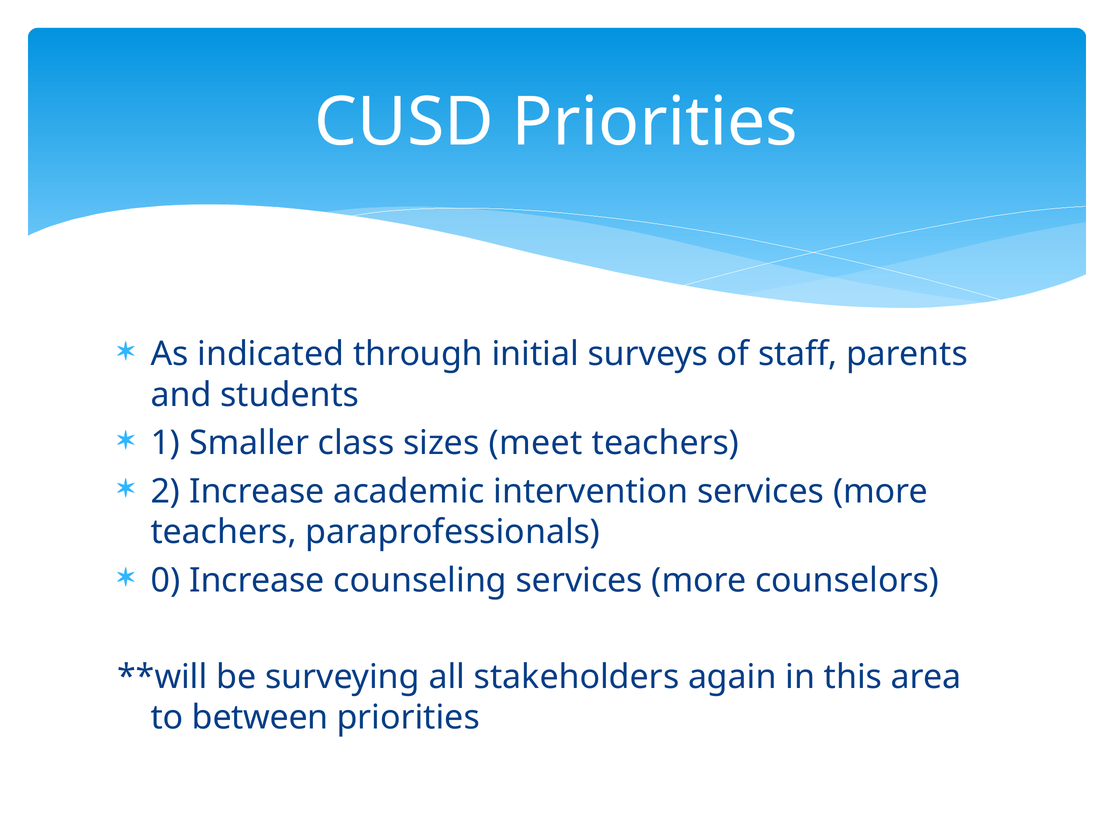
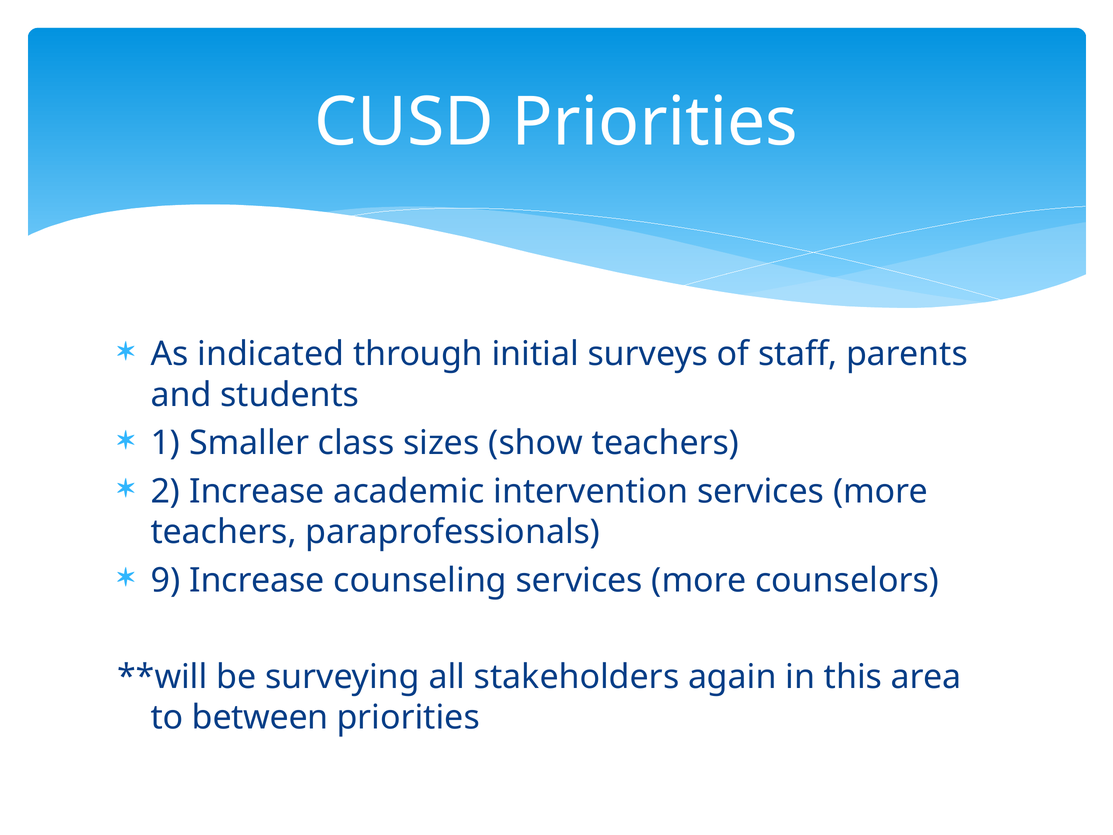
meet: meet -> show
0: 0 -> 9
